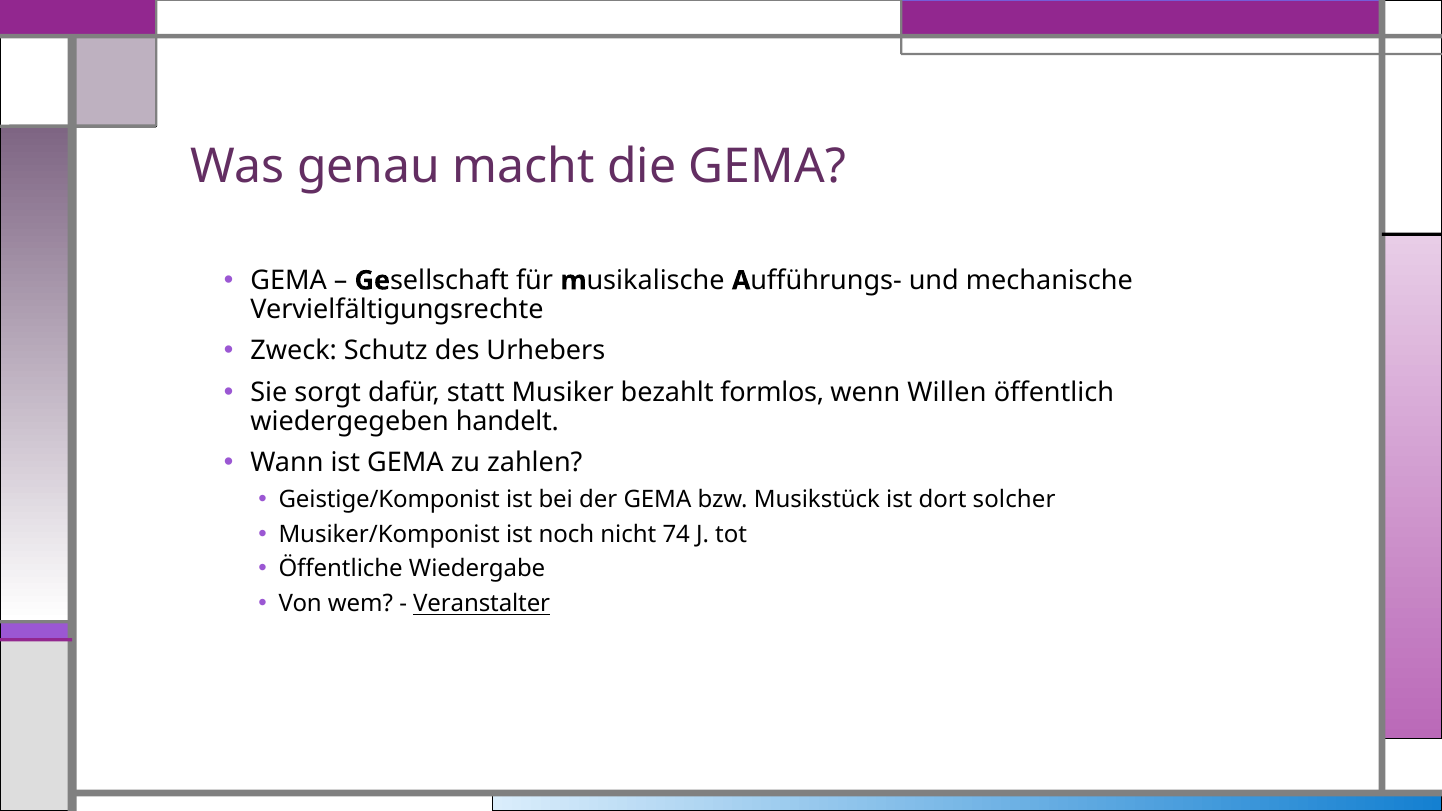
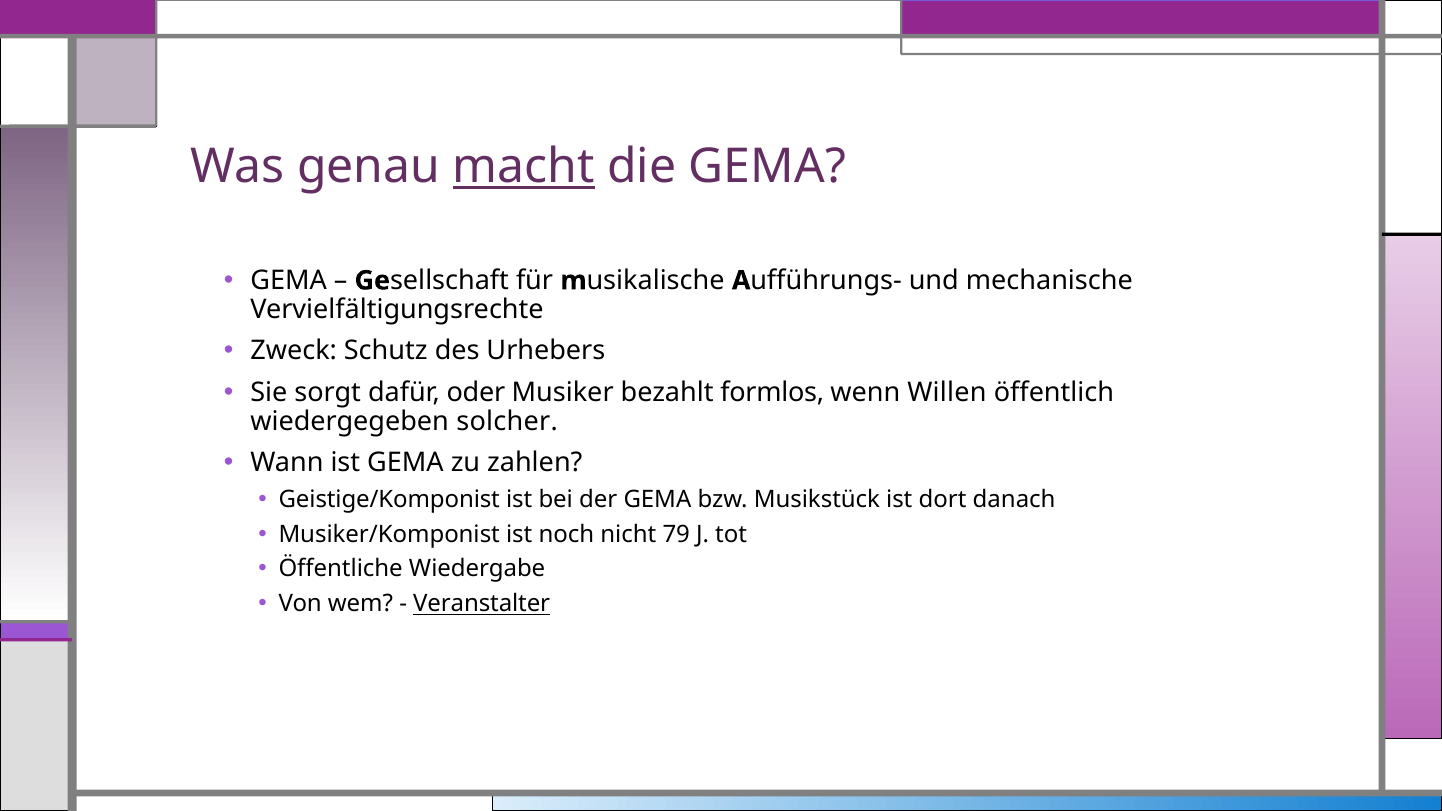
macht underline: none -> present
statt: statt -> oder
handelt: handelt -> solcher
solcher: solcher -> danach
74: 74 -> 79
